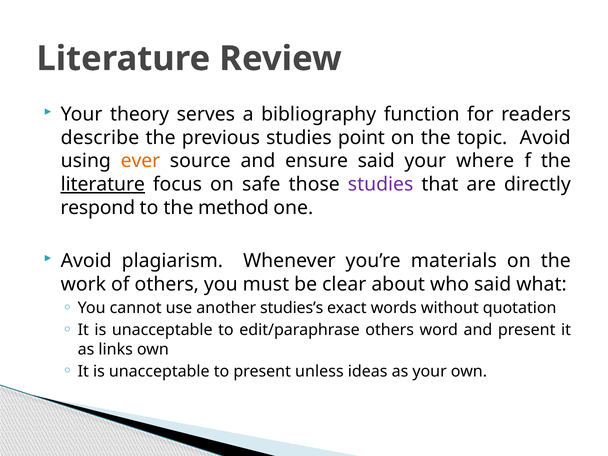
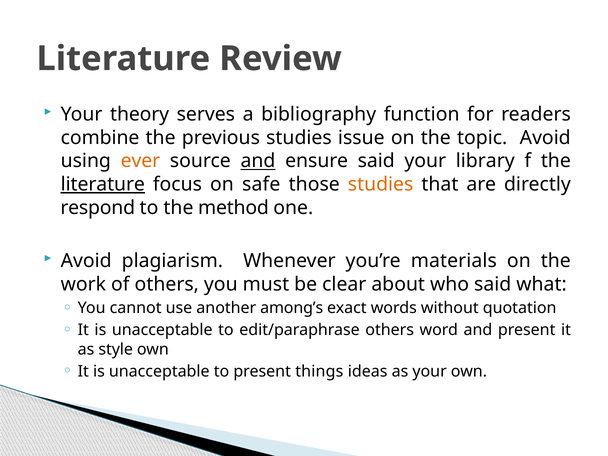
describe: describe -> combine
point: point -> issue
and at (258, 161) underline: none -> present
where: where -> library
studies at (381, 184) colour: purple -> orange
studies’s: studies’s -> among’s
links: links -> style
unless: unless -> things
